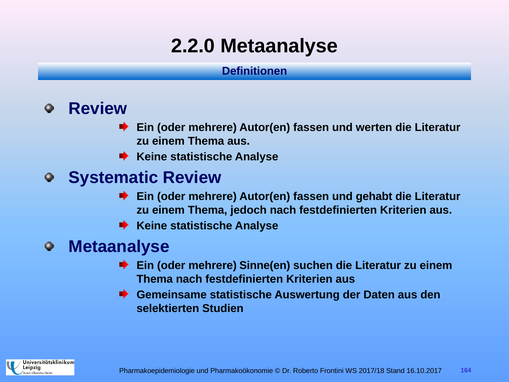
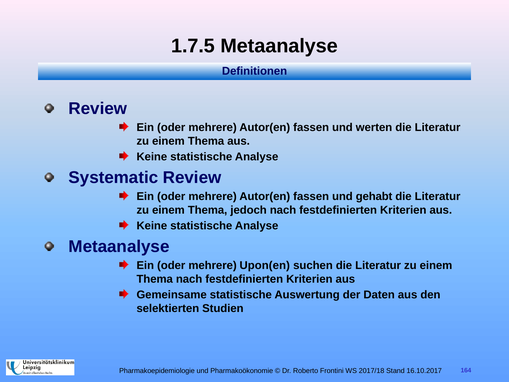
2.2.0: 2.2.0 -> 1.7.5
Sinne(en: Sinne(en -> Upon(en
